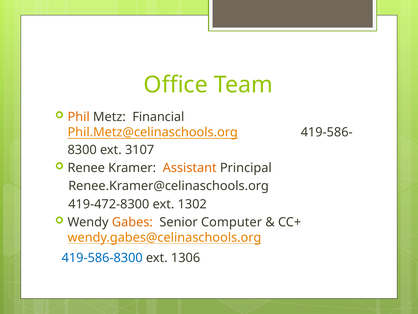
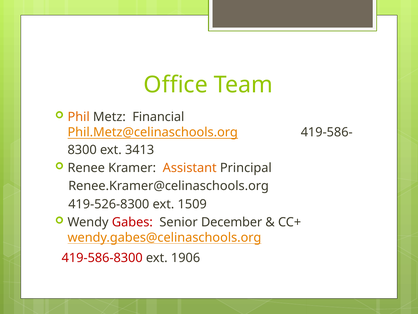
3107: 3107 -> 3413
419-472-8300: 419-472-8300 -> 419-526-8300
1302: 1302 -> 1509
Gabes colour: orange -> red
Computer: Computer -> December
419-586-8300 colour: blue -> red
1306: 1306 -> 1906
